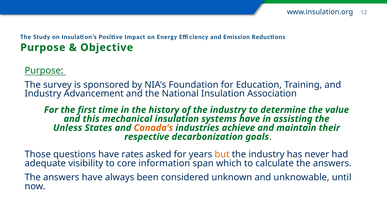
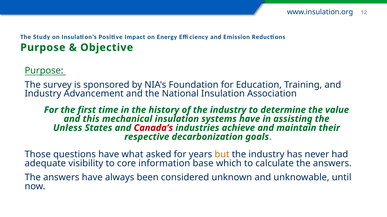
Canada’s colour: orange -> red
rates: rates -> what
span: span -> base
